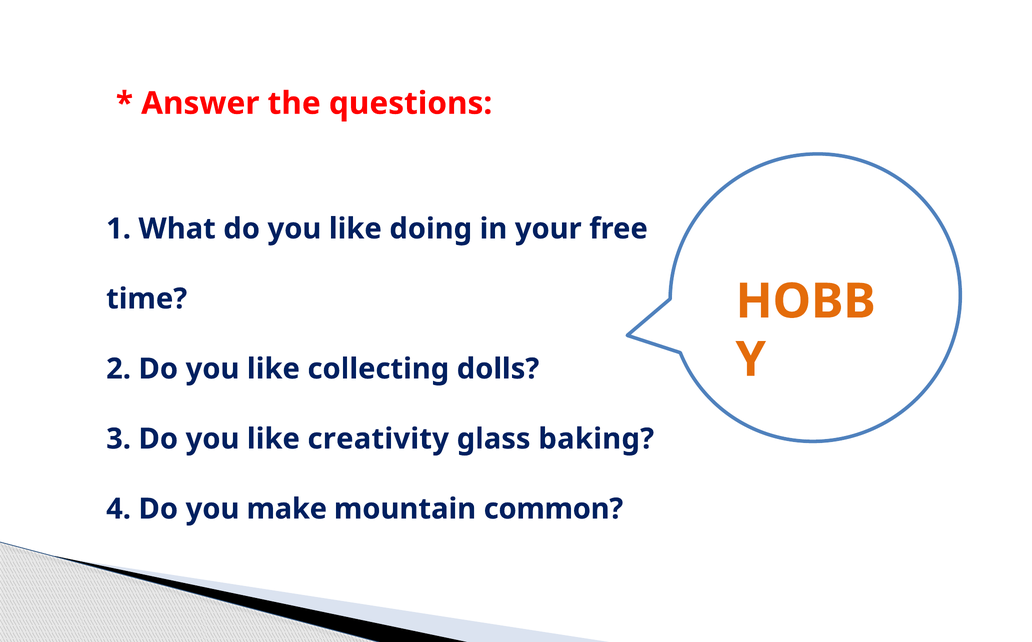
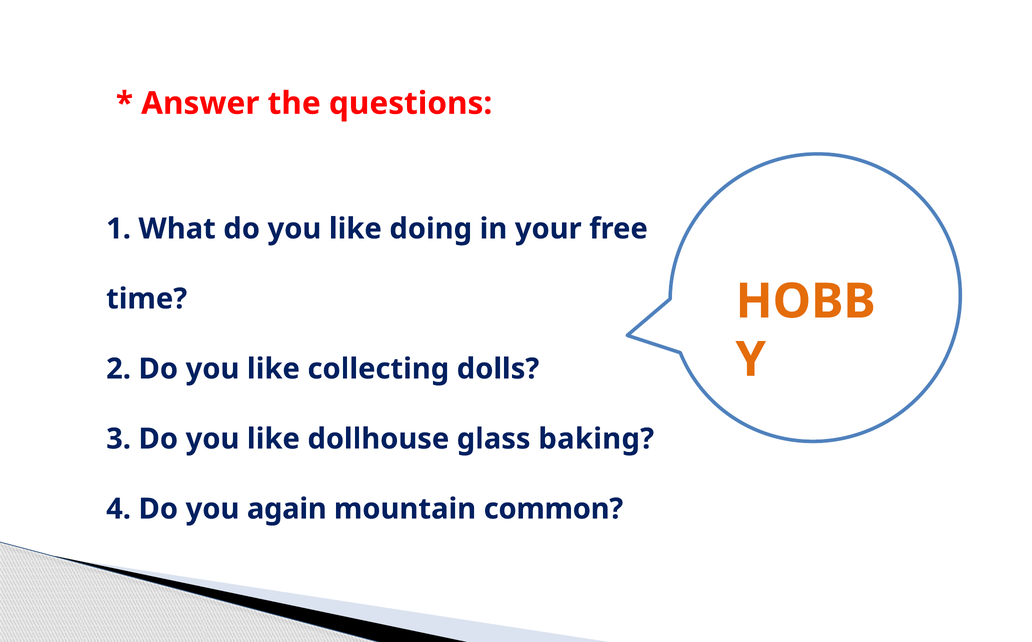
creativity: creativity -> dollhouse
make: make -> again
